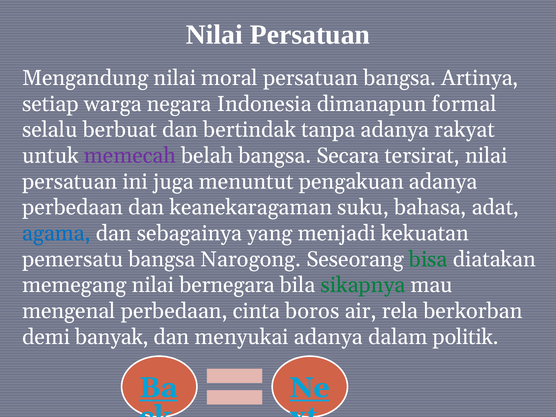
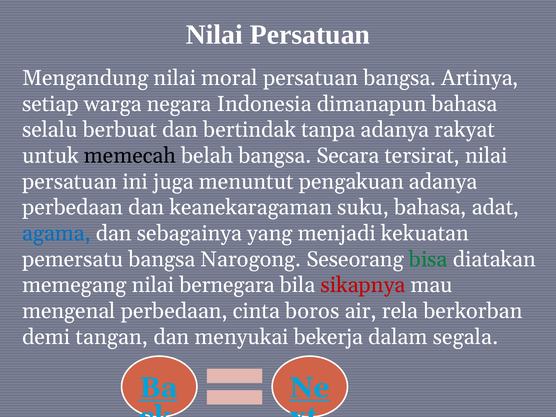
dimanapun formal: formal -> bahasa
memecah colour: purple -> black
sikapnya colour: green -> red
banyak: banyak -> tangan
menyukai adanya: adanya -> bekerja
politik: politik -> segala
